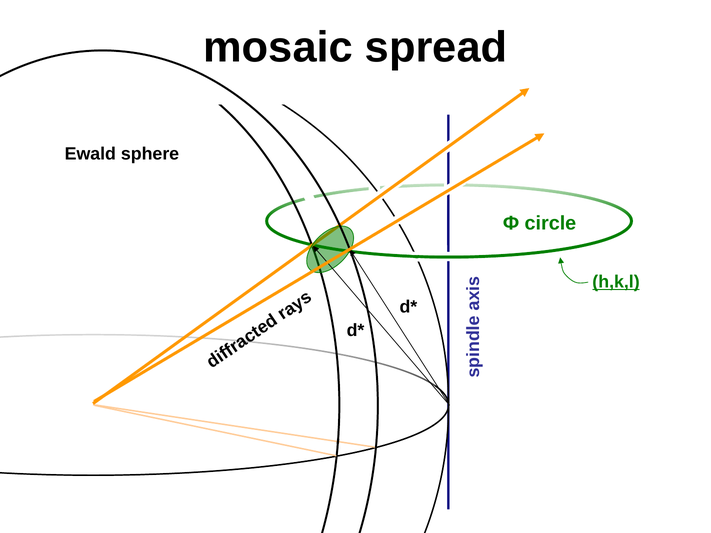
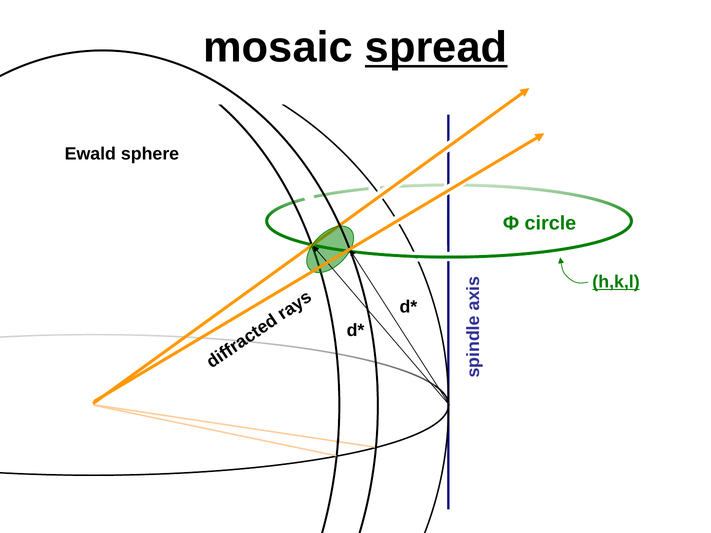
spread underline: none -> present
